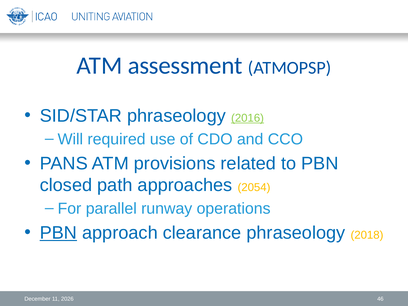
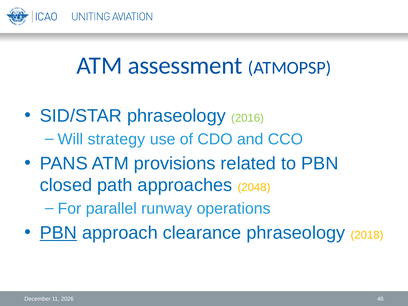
2016 underline: present -> none
required: required -> strategy
2054: 2054 -> 2048
